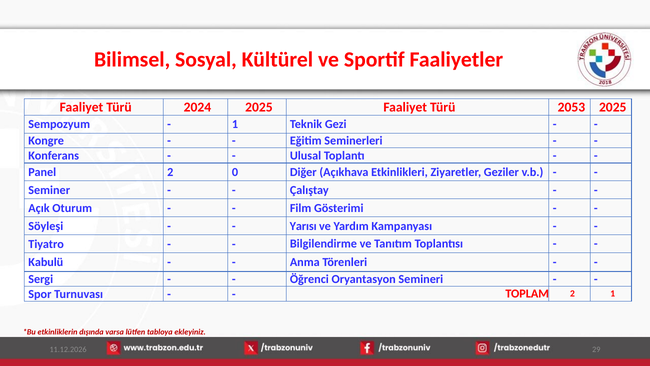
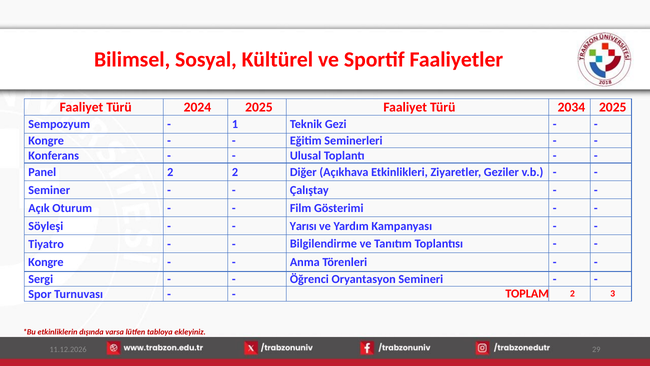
2053: 2053 -> 2034
2 0: 0 -> 2
Kabulü at (46, 262): Kabulü -> Kongre
2 1: 1 -> 3
